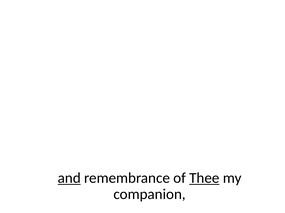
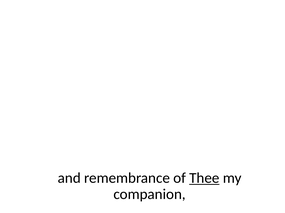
and underline: present -> none
